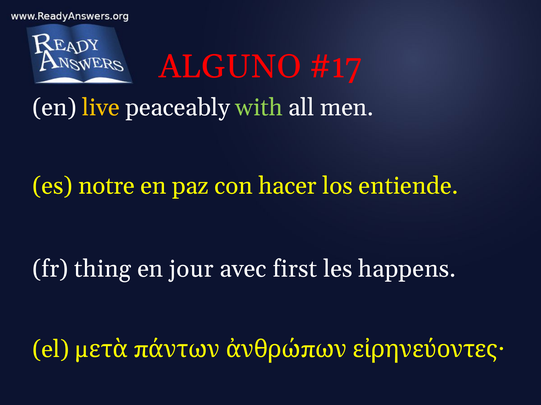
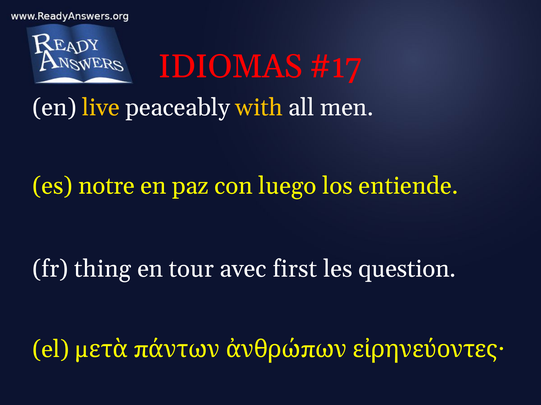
ALGUNO: ALGUNO -> IDIOMAS
with colour: light green -> yellow
hacer: hacer -> luego
jour: jour -> tour
happens: happens -> question
